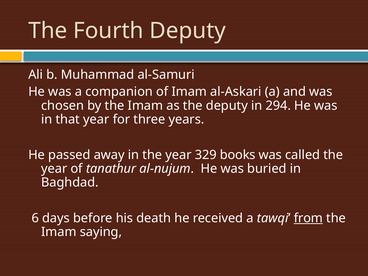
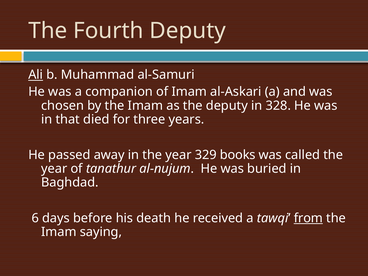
Ali underline: none -> present
294: 294 -> 328
that year: year -> died
